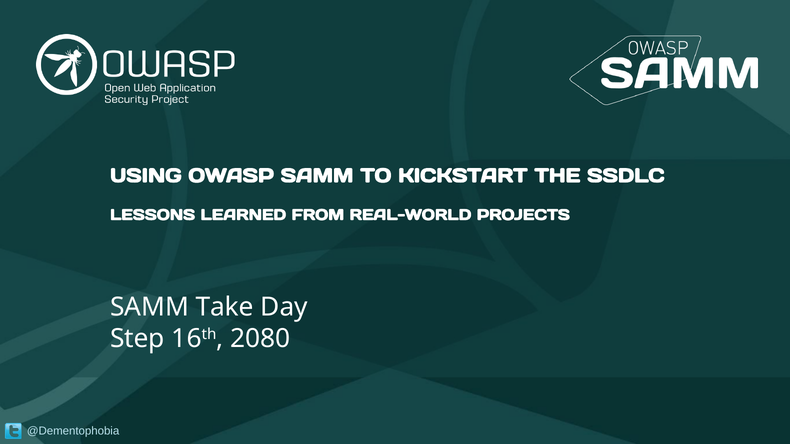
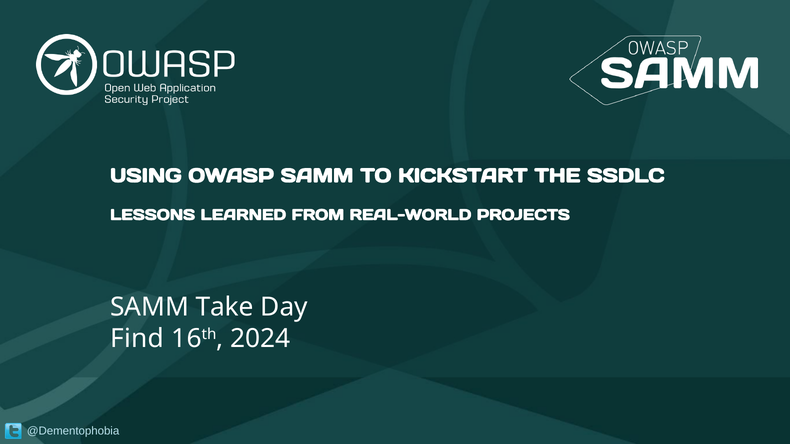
Step: Step -> Find
2080: 2080 -> 2024
